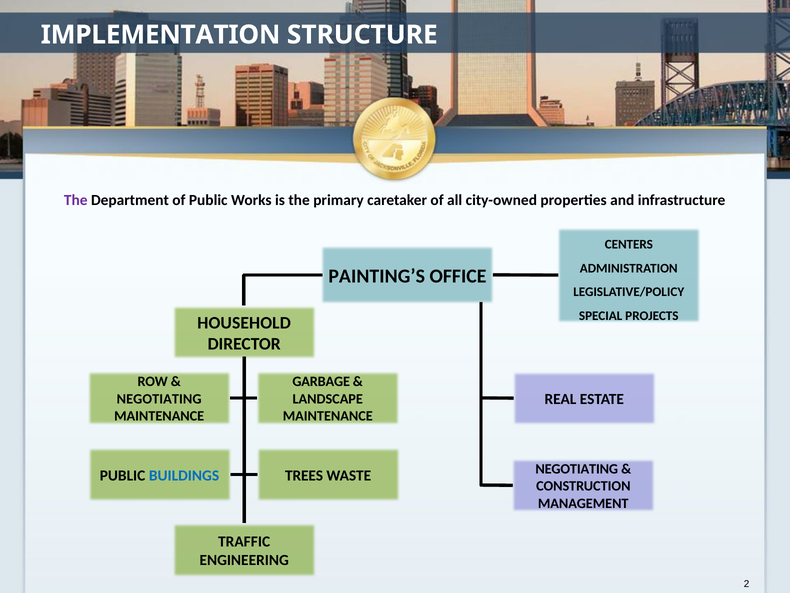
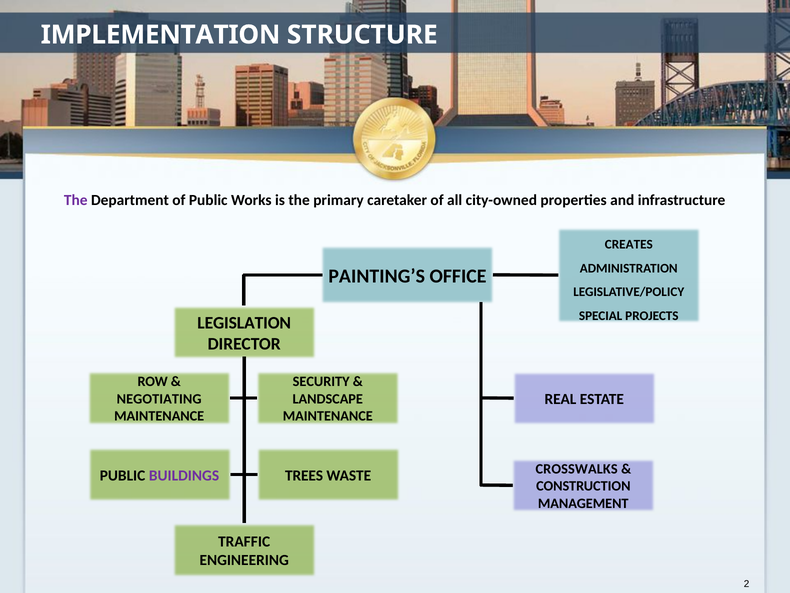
CENTERS: CENTERS -> CREATES
HOUSEHOLD: HOUSEHOLD -> LEGISLATION
GARBAGE: GARBAGE -> SECURITY
NEGOTIATING at (577, 469): NEGOTIATING -> CROSSWALKS
BUILDINGS colour: blue -> purple
